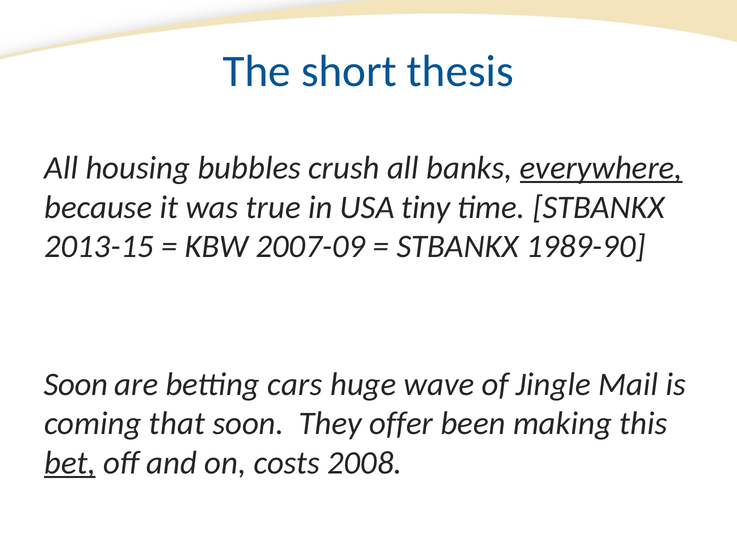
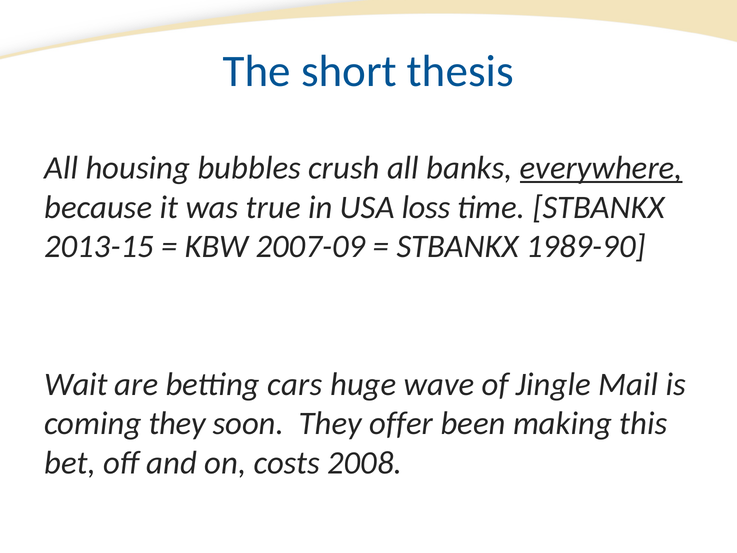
tiny: tiny -> loss
Soon at (76, 384): Soon -> Wait
coming that: that -> they
bet underline: present -> none
